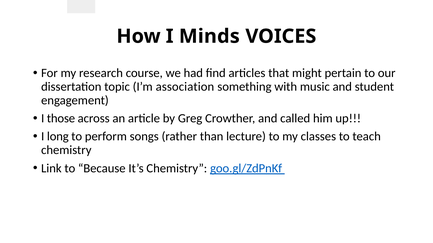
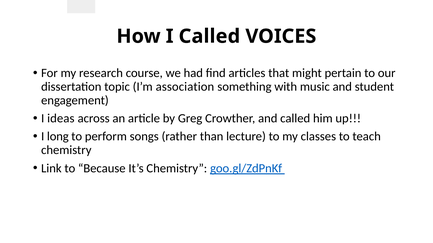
I Minds: Minds -> Called
those: those -> ideas
